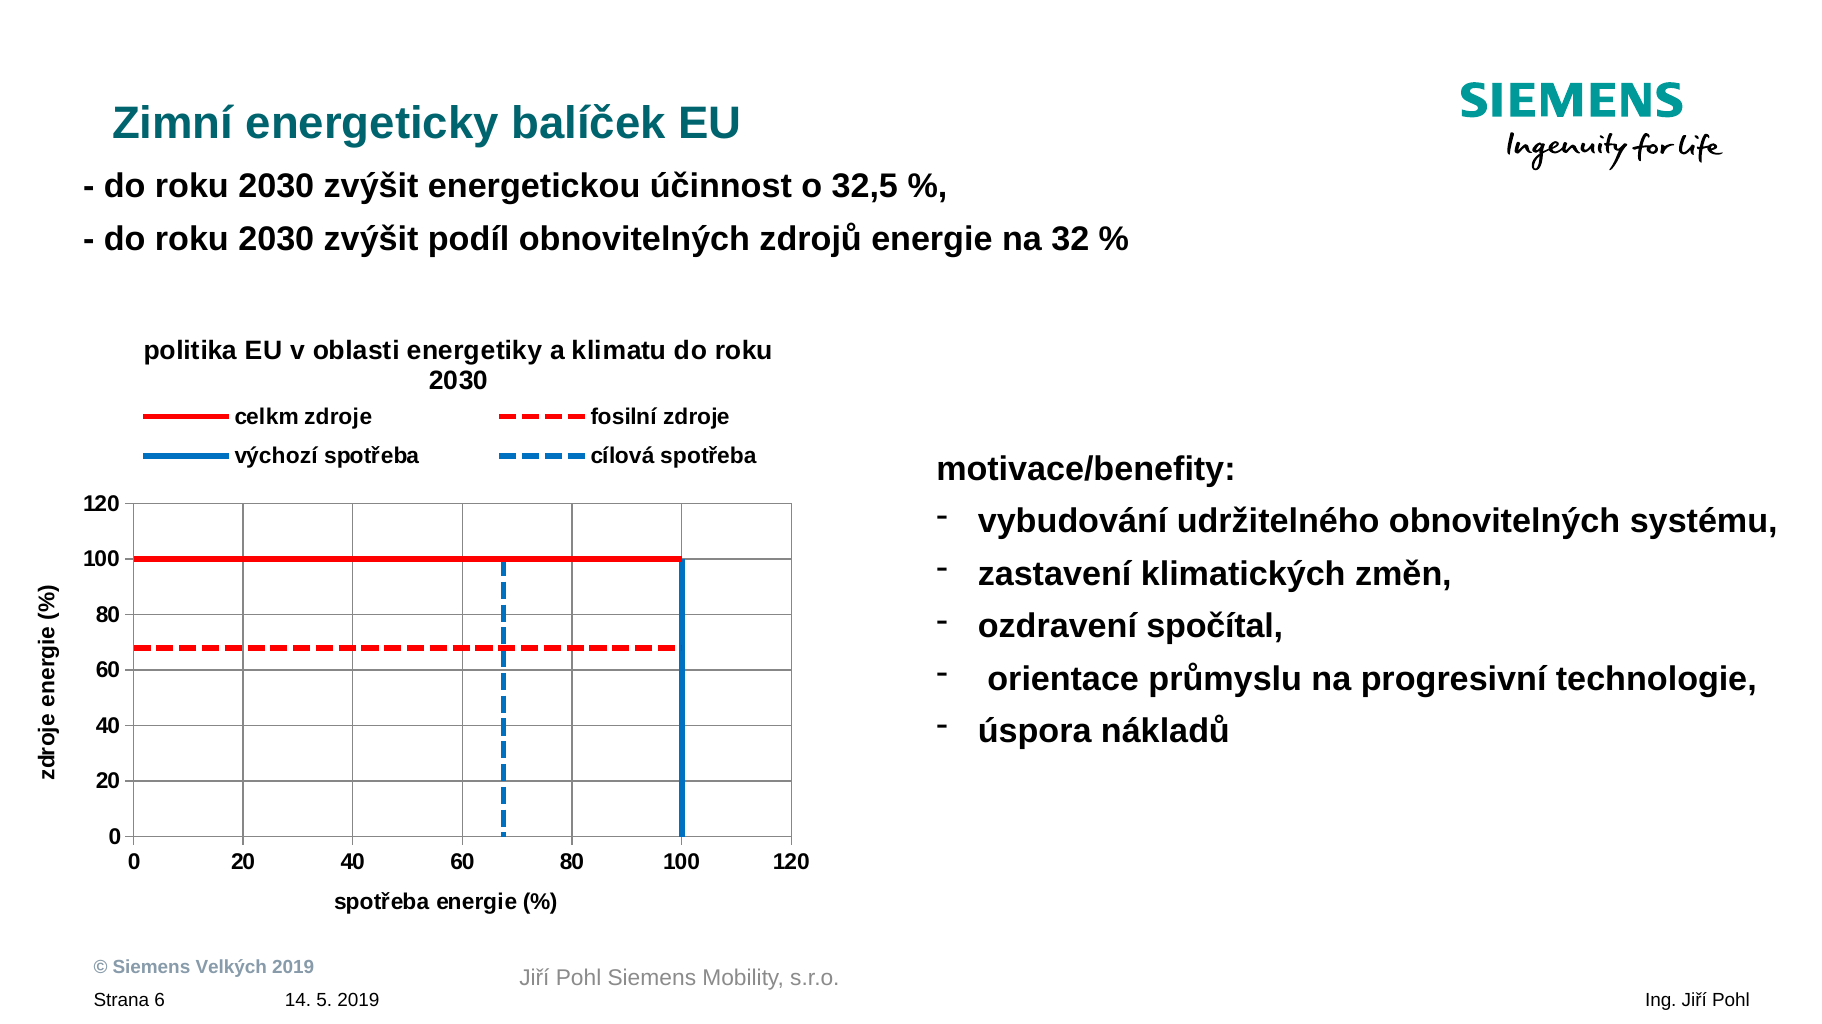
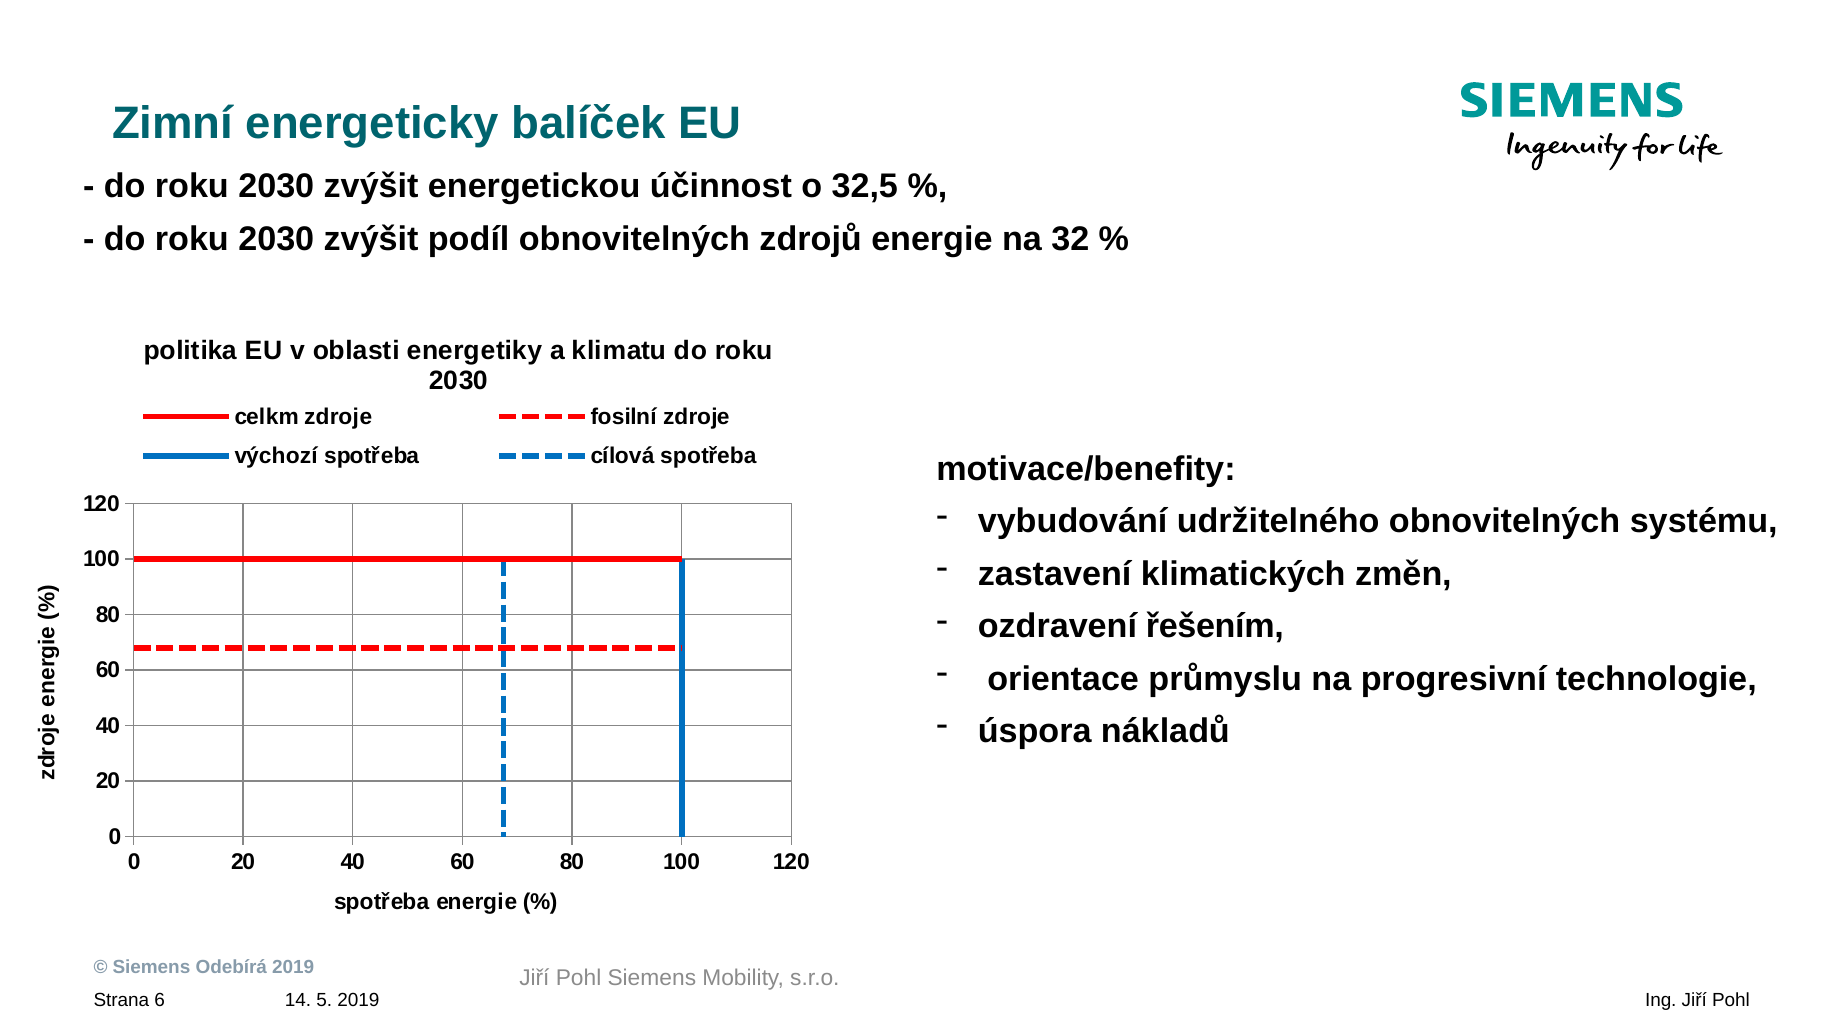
spočítal: spočítal -> řešením
Velkých: Velkých -> Odebírá
